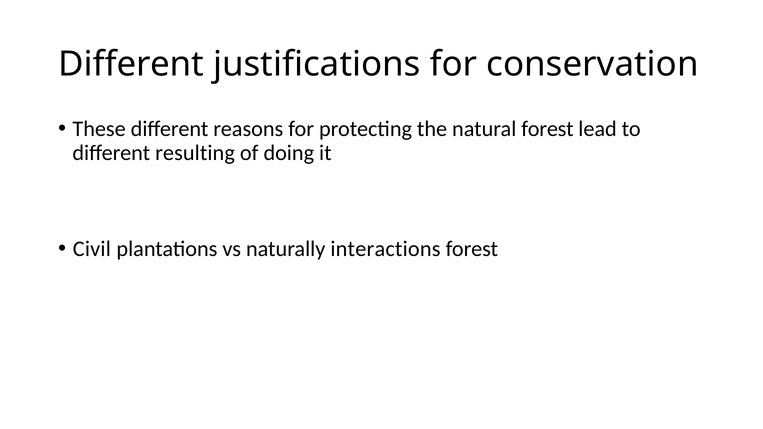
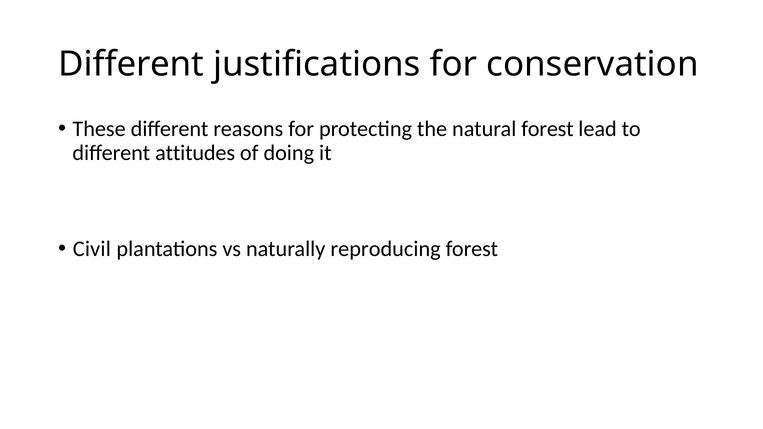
resulting: resulting -> attitudes
interactions: interactions -> reproducing
